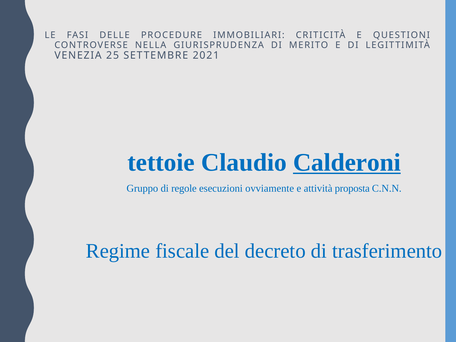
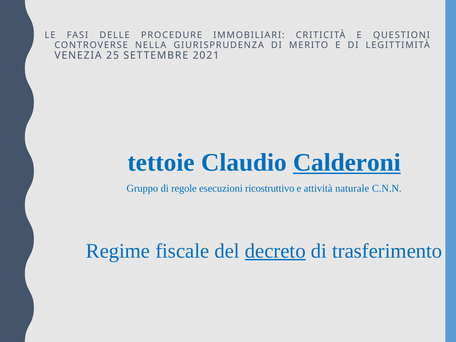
ovviamente: ovviamente -> ricostruttivo
proposta: proposta -> naturale
decreto underline: none -> present
